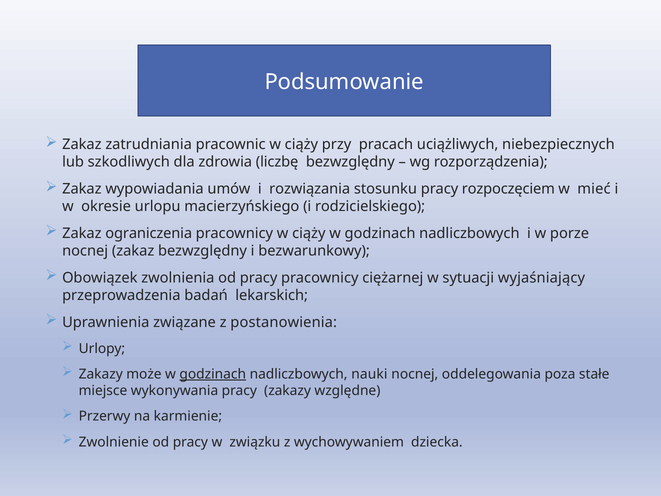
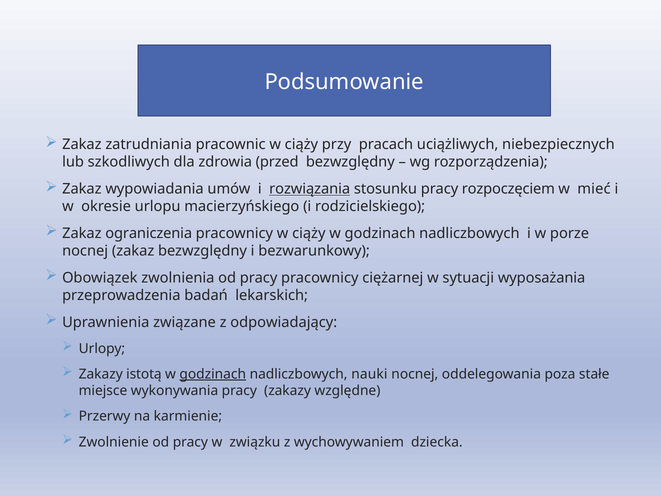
liczbę: liczbę -> przed
rozwiązania underline: none -> present
wyjaśniający: wyjaśniający -> wyposażania
postanowienia: postanowienia -> odpowiadający
może: może -> istotą
